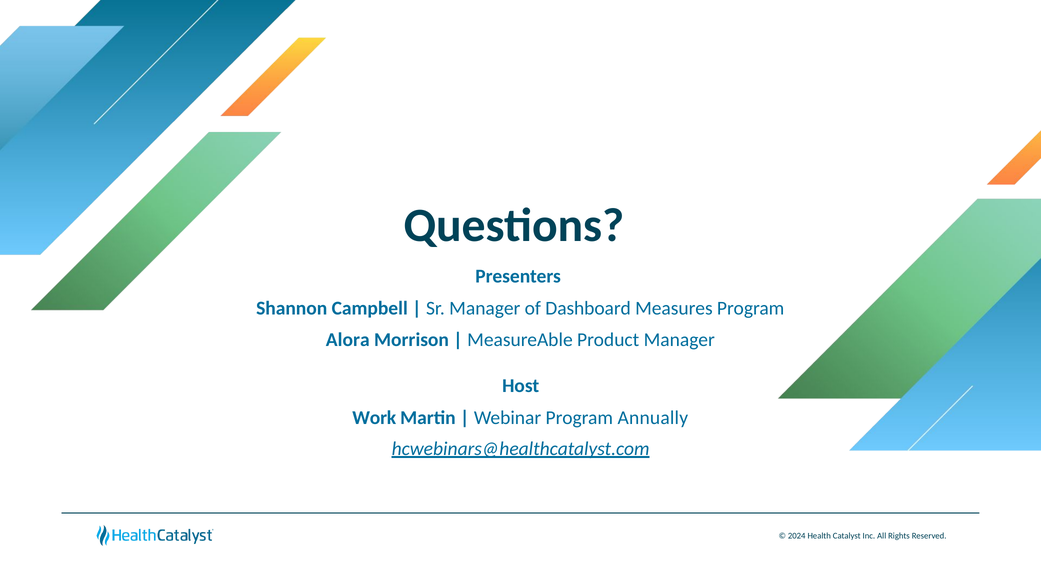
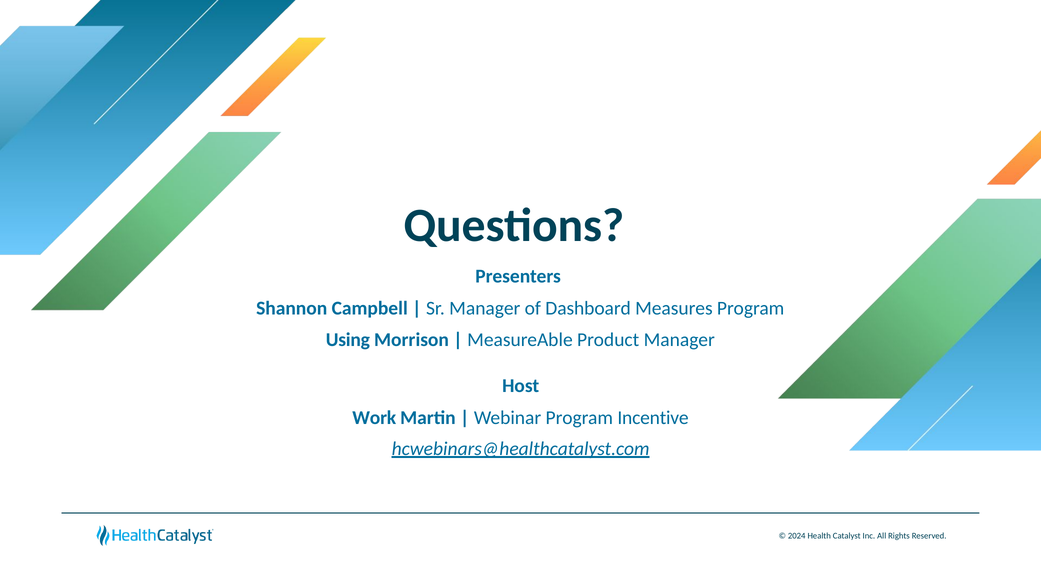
Alora: Alora -> Using
Annually: Annually -> Incentive
